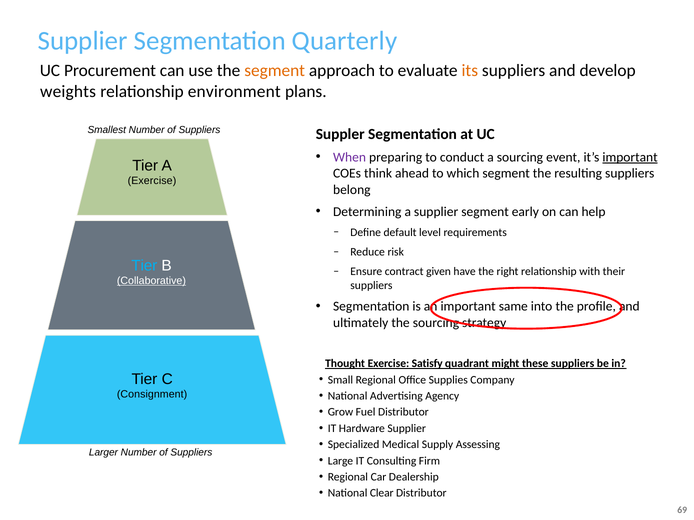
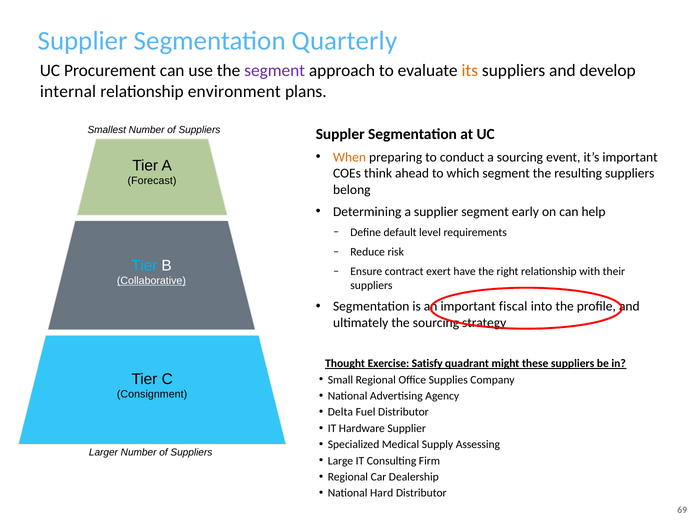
segment at (275, 71) colour: orange -> purple
weights: weights -> internal
When colour: purple -> orange
important at (630, 157) underline: present -> none
Exercise at (152, 181): Exercise -> Forecast
given: given -> exert
same: same -> fiscal
Grow: Grow -> Delta
Clear: Clear -> Hard
